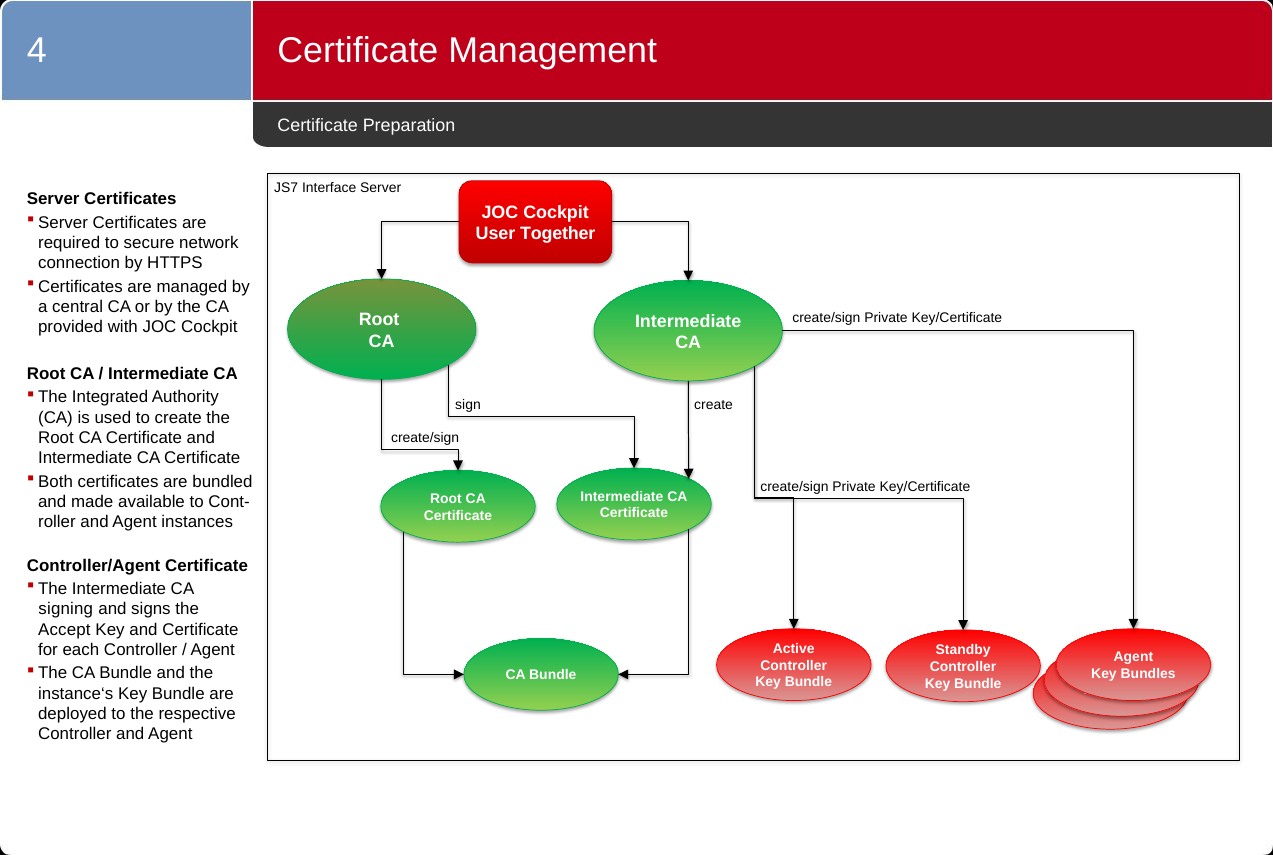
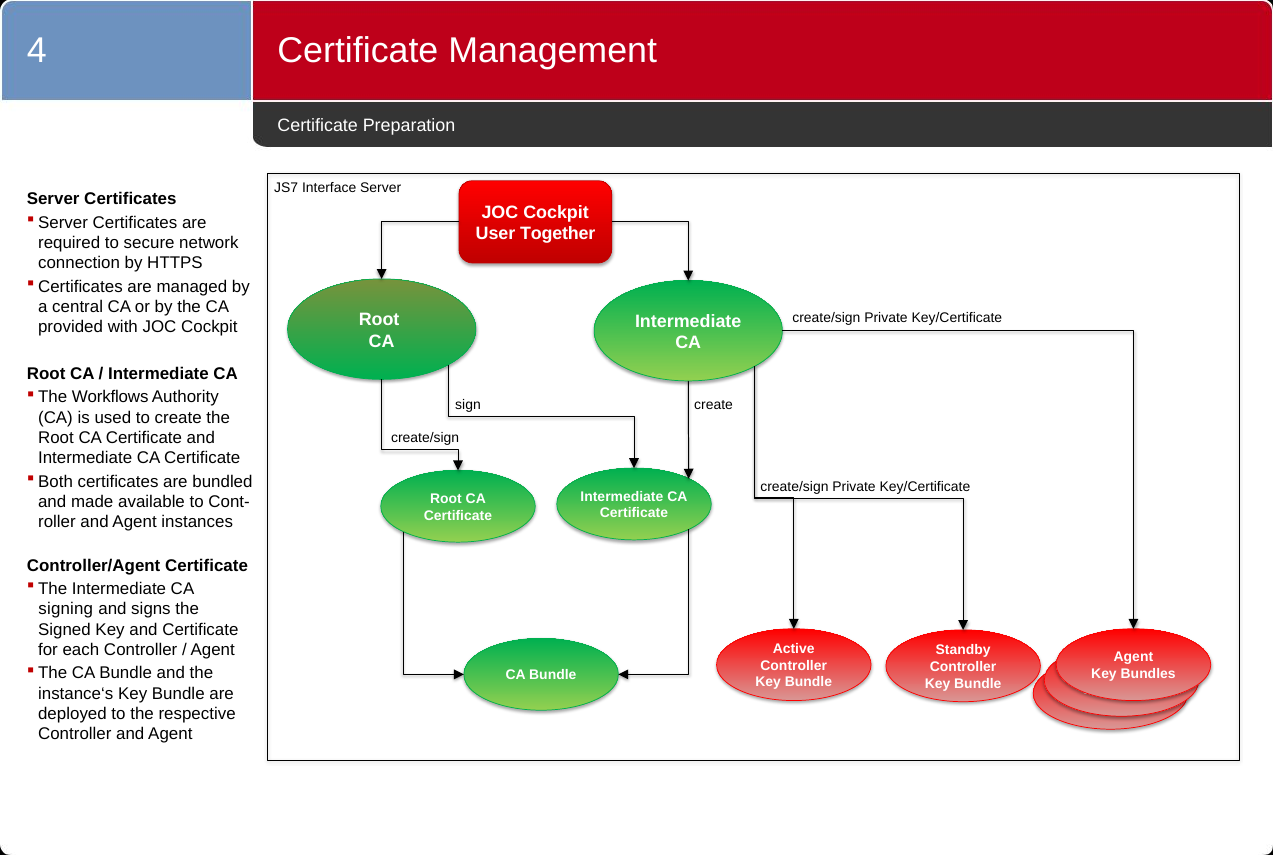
Integrated: Integrated -> Workflows
Accept: Accept -> Signed
